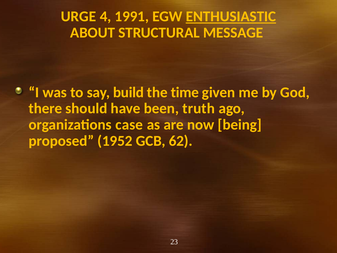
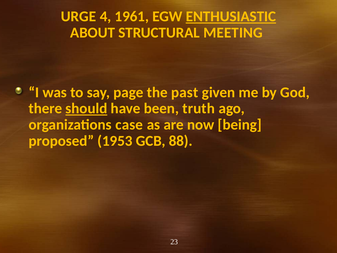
1991: 1991 -> 1961
MESSAGE: MESSAGE -> MEETING
build: build -> page
time: time -> past
should underline: none -> present
1952: 1952 -> 1953
62: 62 -> 88
